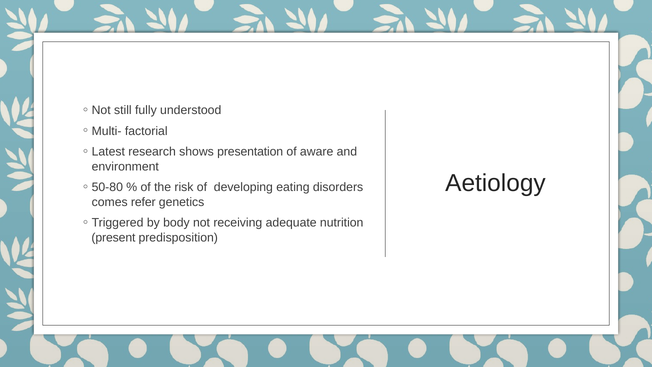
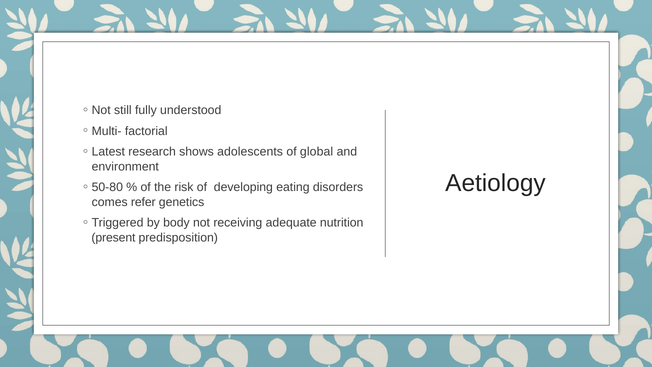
presentation: presentation -> adolescents
aware: aware -> global
